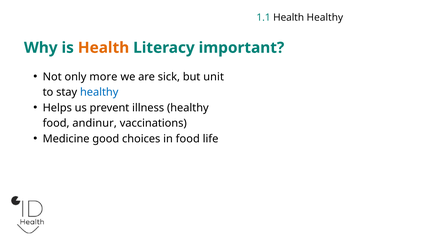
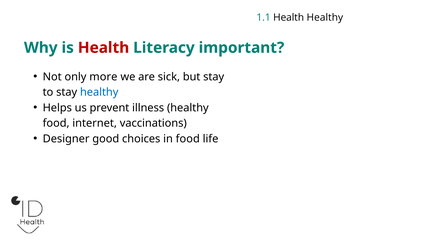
Health at (104, 48) colour: orange -> red
but unit: unit -> stay
andinur: andinur -> internet
Medicine: Medicine -> Designer
